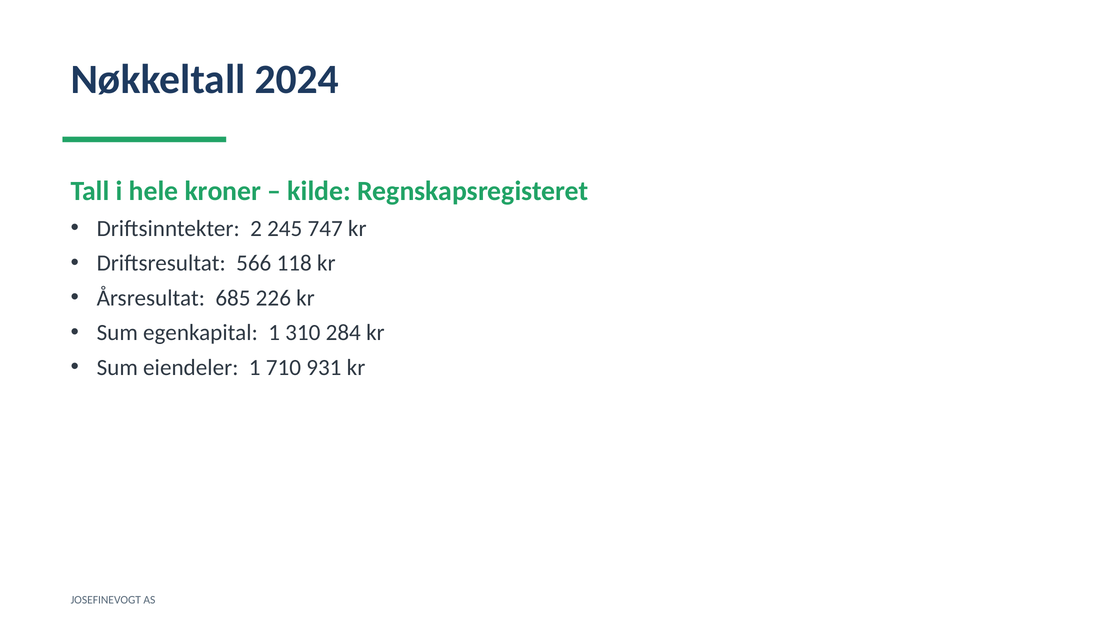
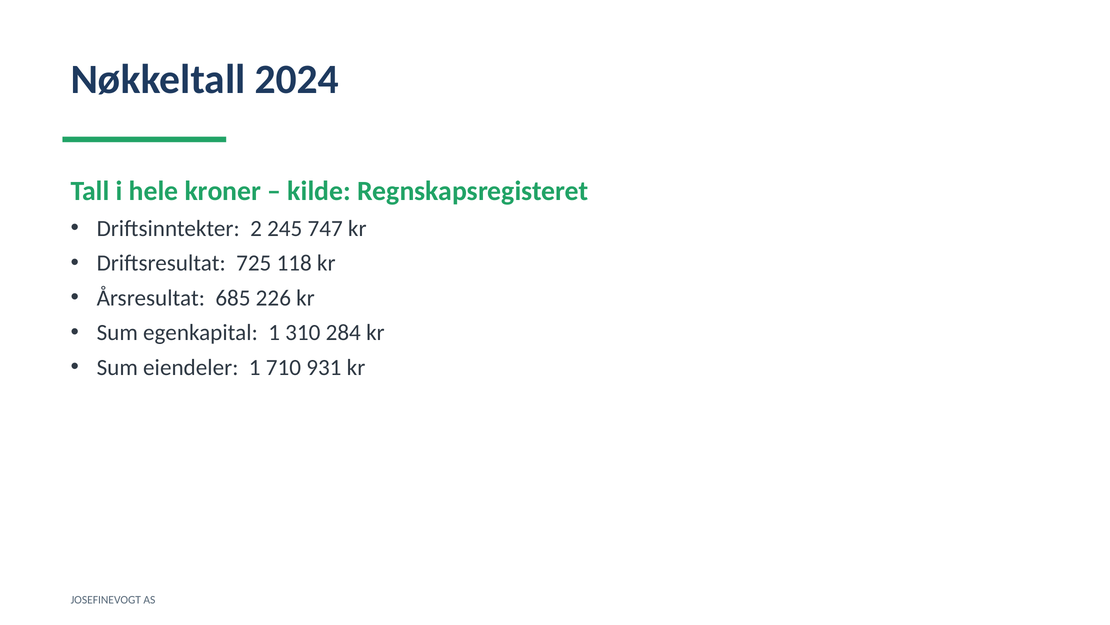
566: 566 -> 725
